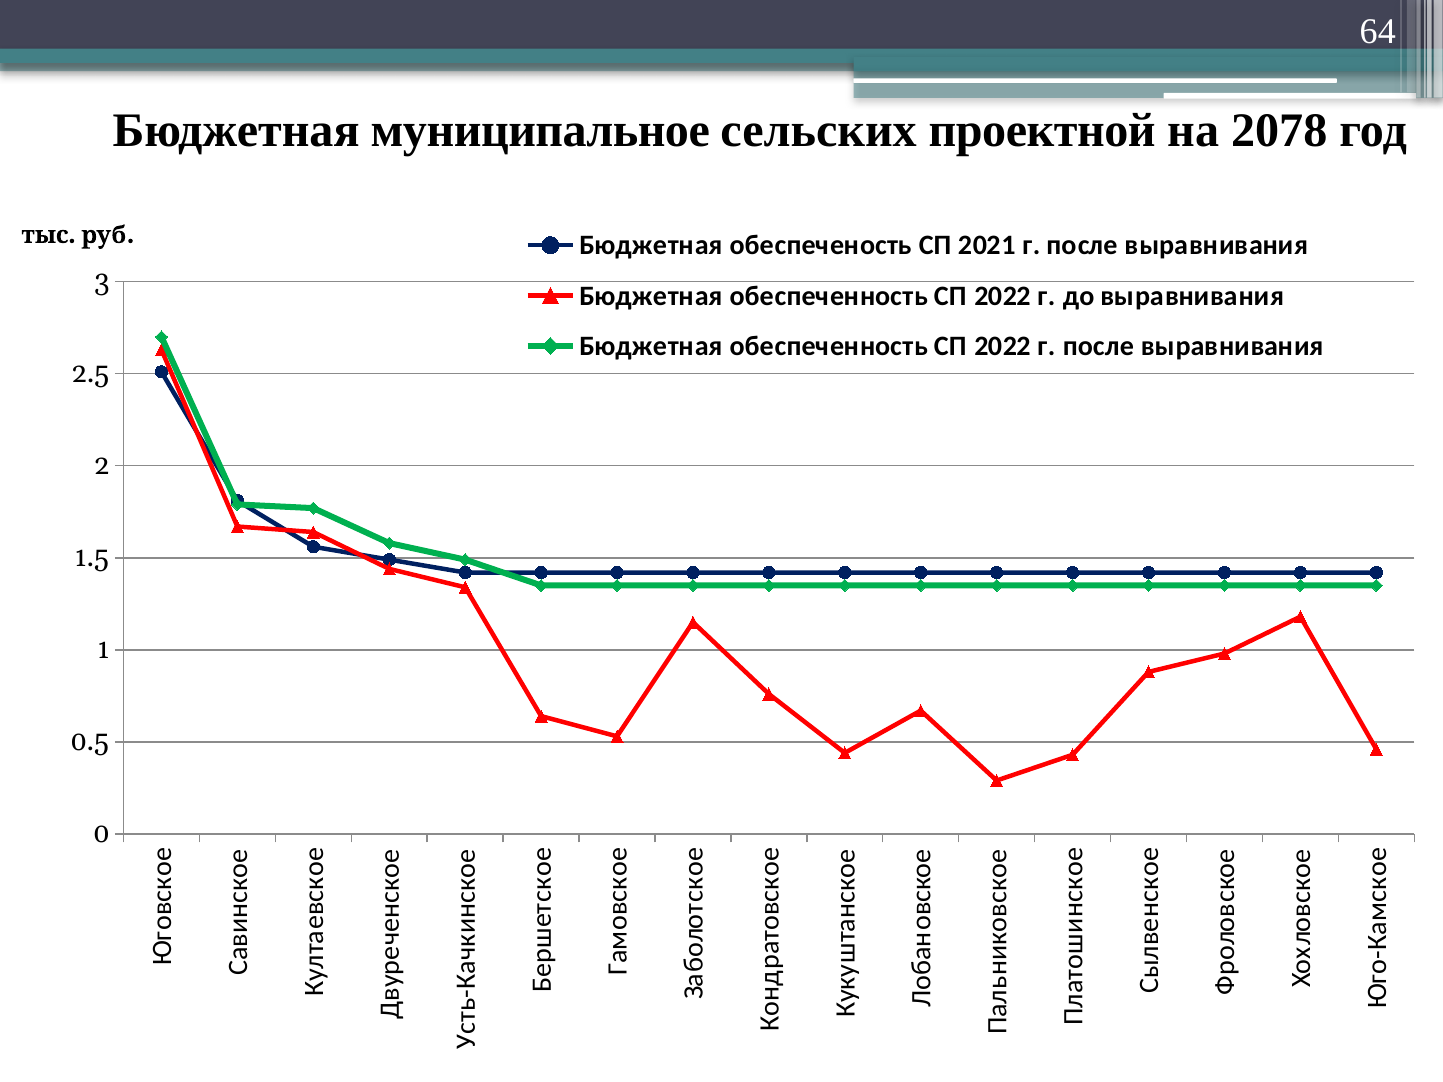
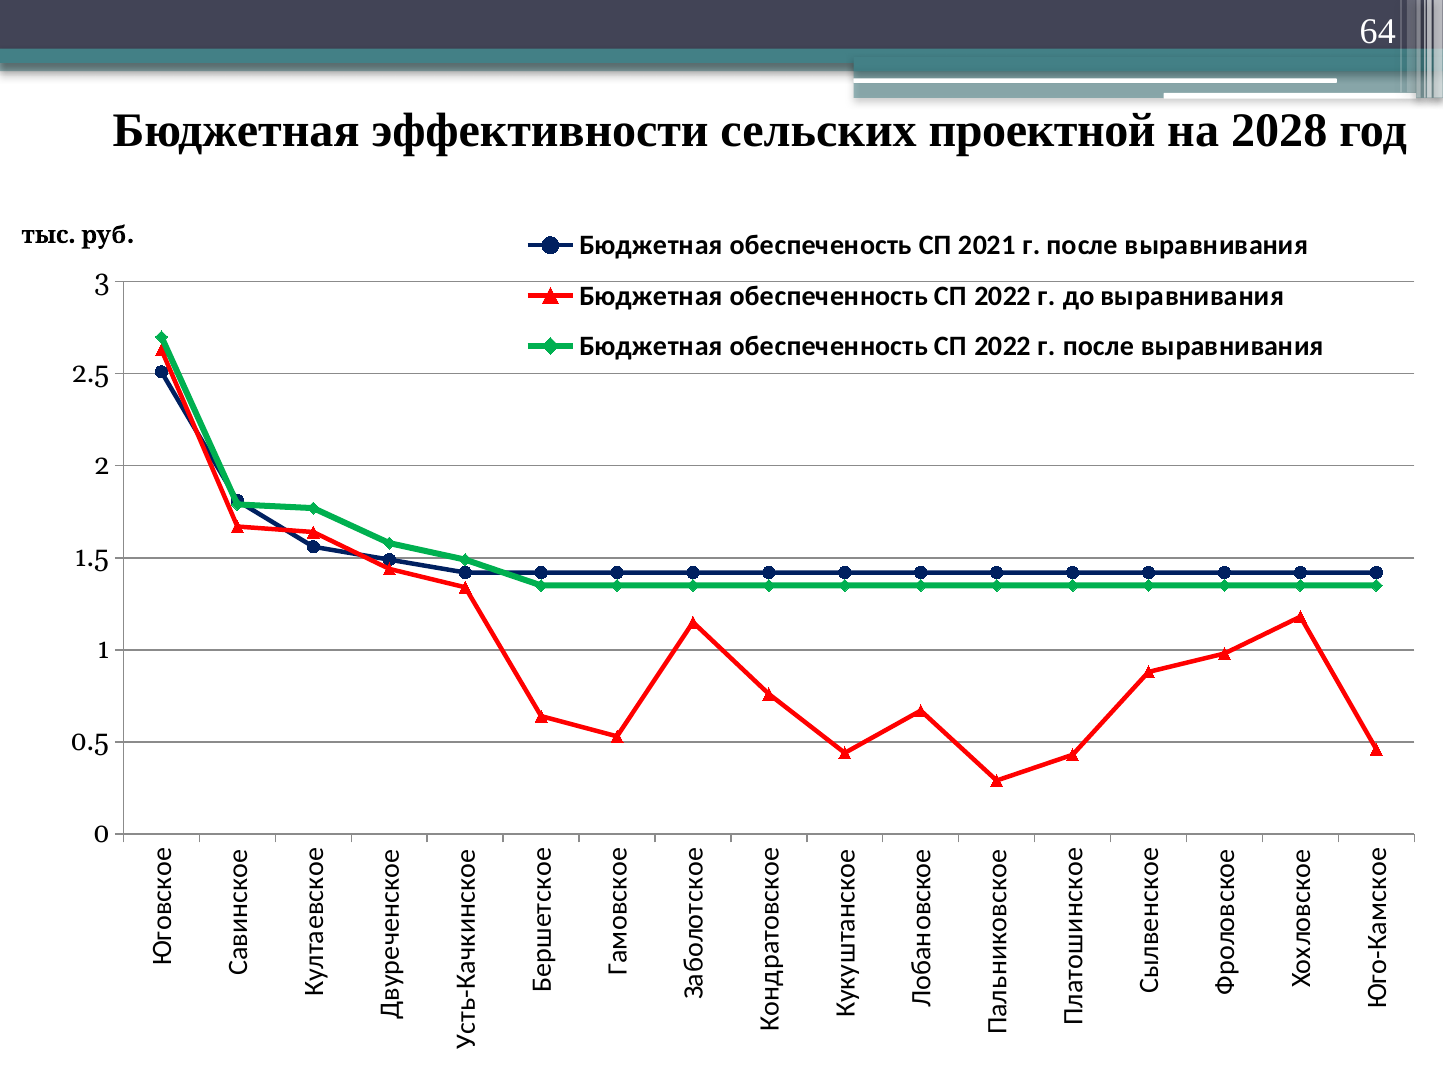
муниципальное: муниципальное -> эффективности
2078: 2078 -> 2028
